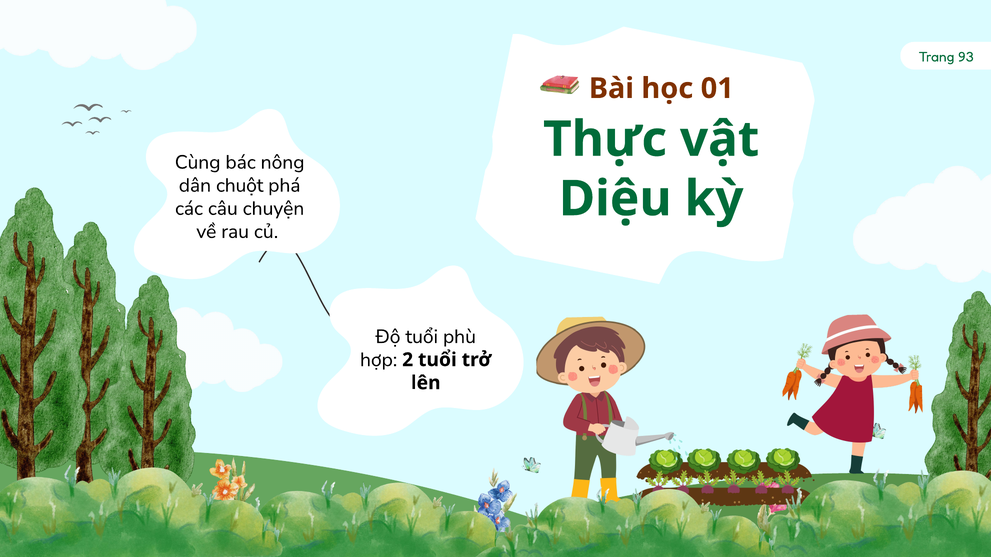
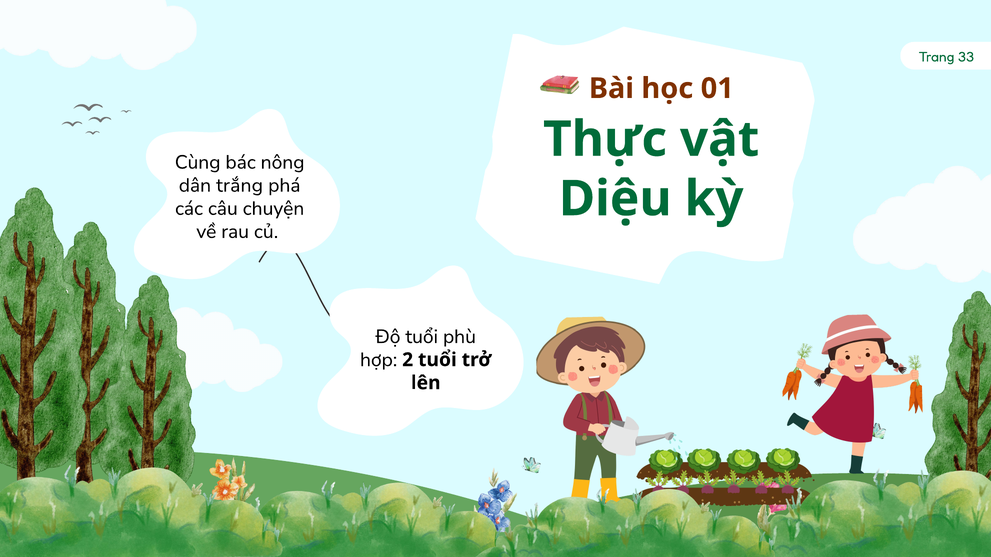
93: 93 -> 33
chuột: chuột -> trắng
